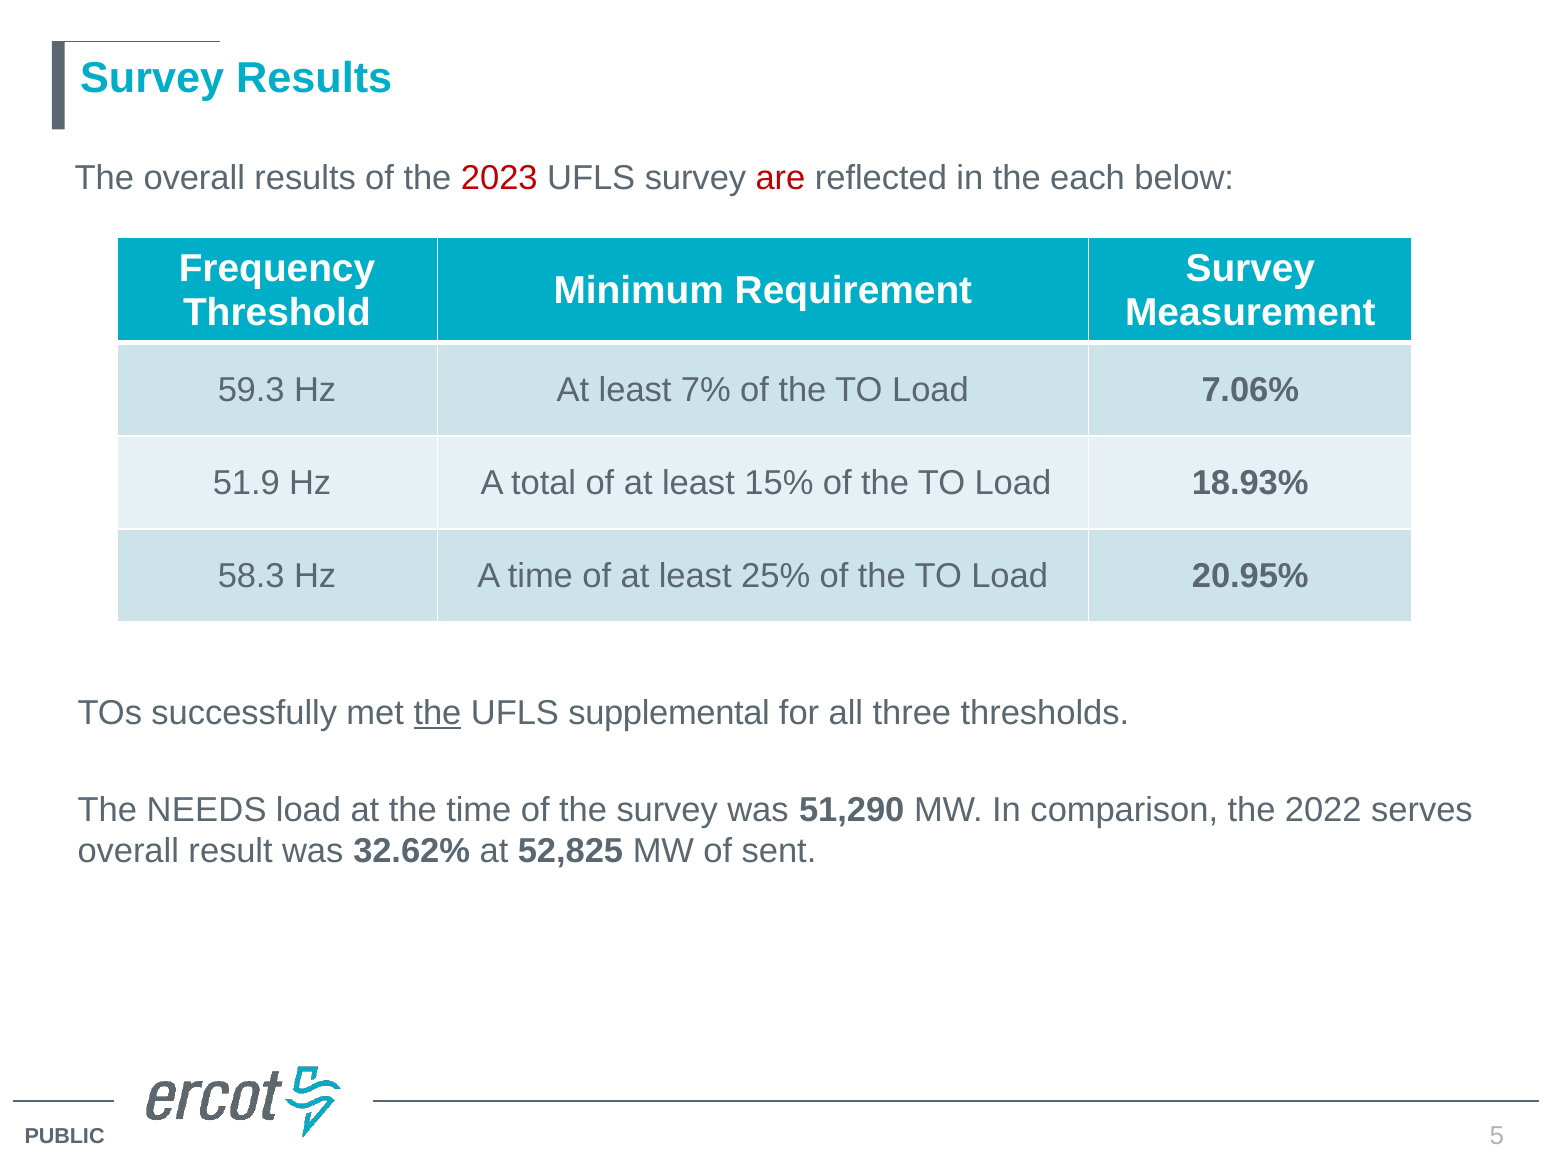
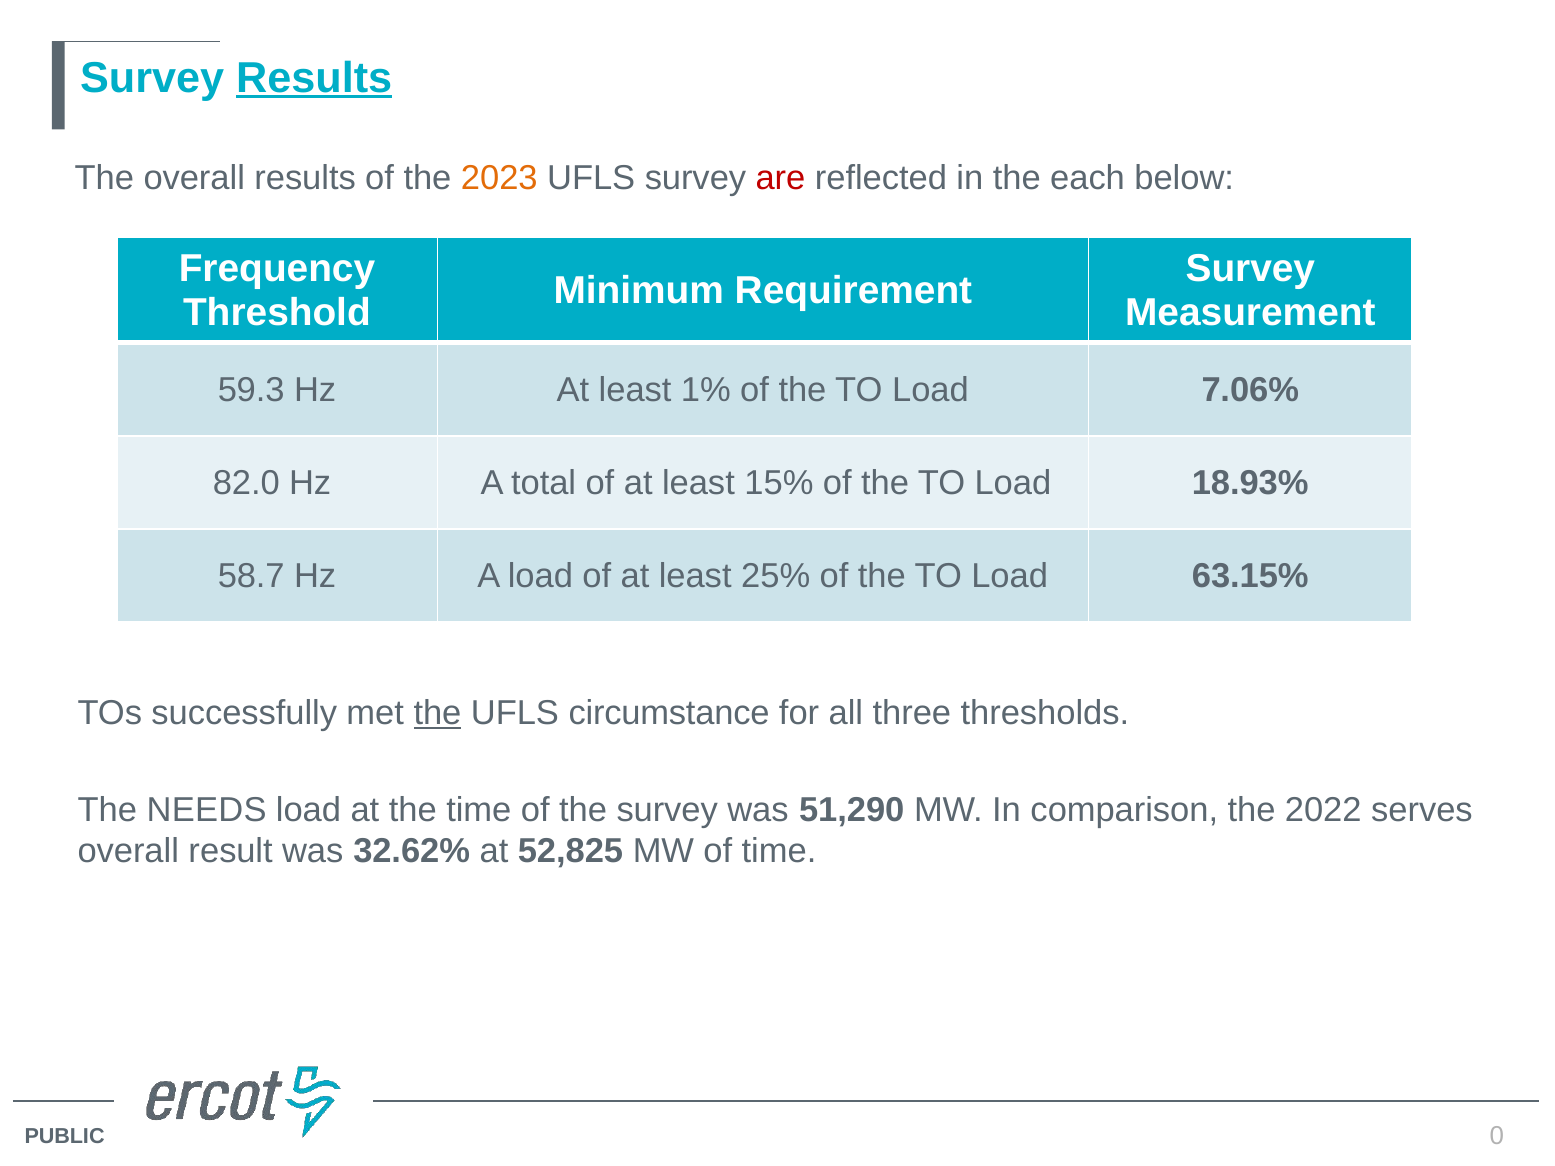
Results at (314, 78) underline: none -> present
2023 colour: red -> orange
7%: 7% -> 1%
51.9: 51.9 -> 82.0
58.3: 58.3 -> 58.7
A time: time -> load
20.95%: 20.95% -> 63.15%
supplemental: supplemental -> circumstance
of sent: sent -> time
5: 5 -> 0
